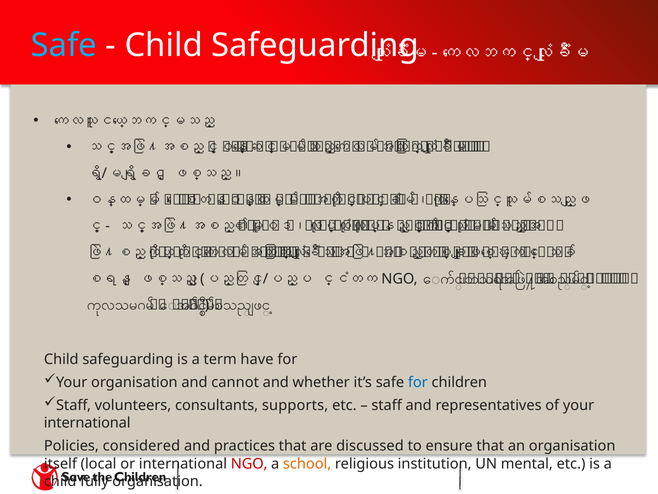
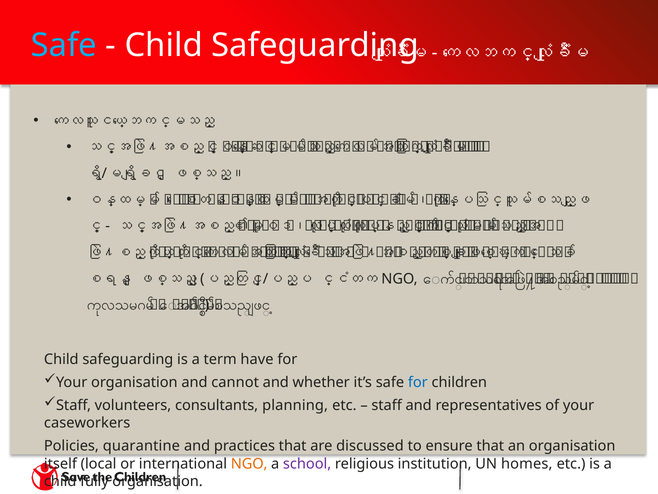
supports: supports -> planning
international at (87, 423): international -> caseworkers
considered: considered -> quarantine
NGO at (249, 463) colour: red -> orange
school colour: orange -> purple
mental: mental -> homes
